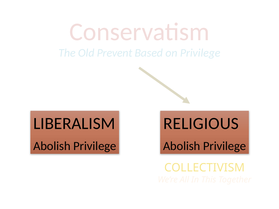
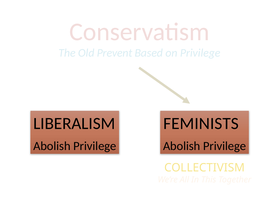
RELIGIOUS: RELIGIOUS -> FEMINISTS
